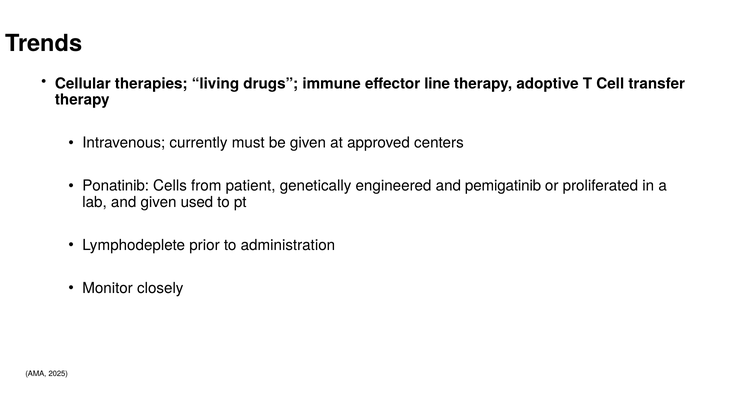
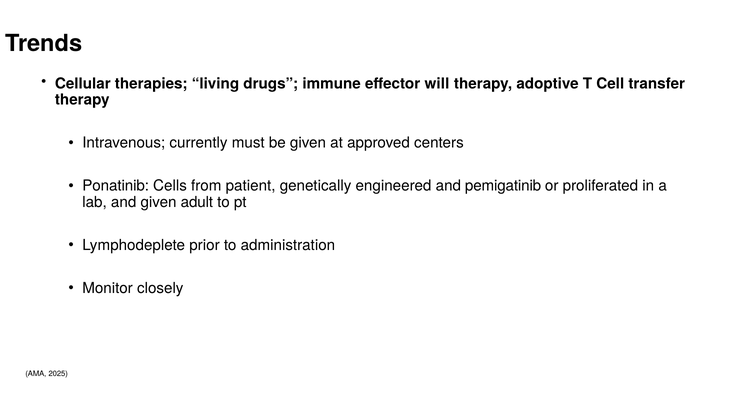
line: line -> will
used: used -> adult
